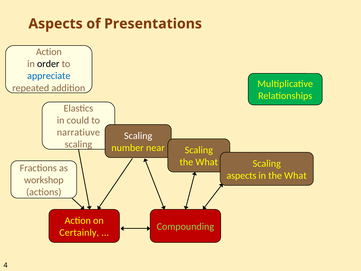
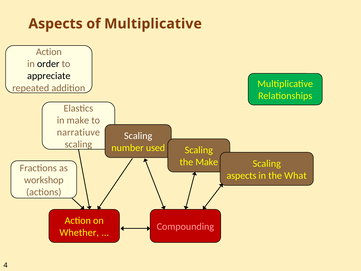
of Presentations: Presentations -> Multiplicative
appreciate colour: blue -> black
in could: could -> make
near: near -> used
What at (207, 162): What -> Make
Compounding colour: light green -> pink
Certainly: Certainly -> Whether
